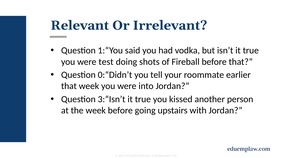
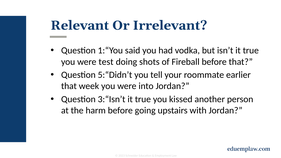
0:“Didn’t: 0:“Didn’t -> 5:“Didn’t
the week: week -> harm
